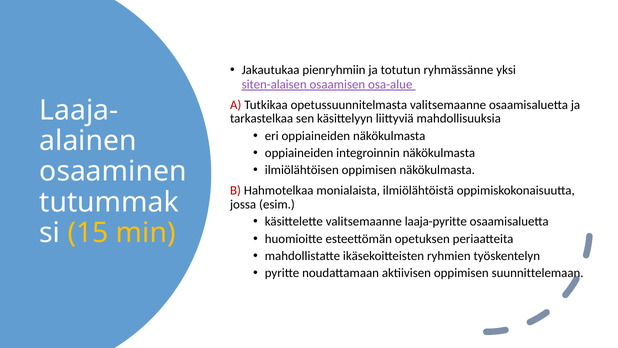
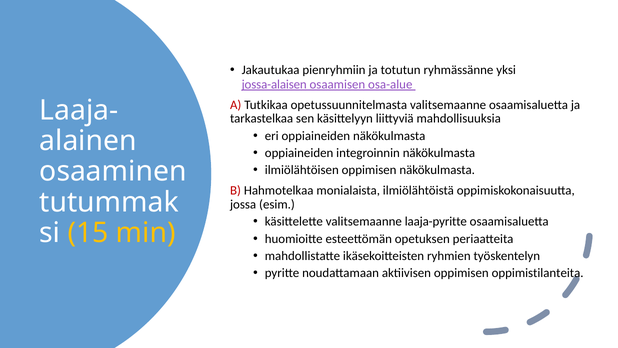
siten-alaisen: siten-alaisen -> jossa-alaisen
suunnittelemaan: suunnittelemaan -> oppimistilanteita
